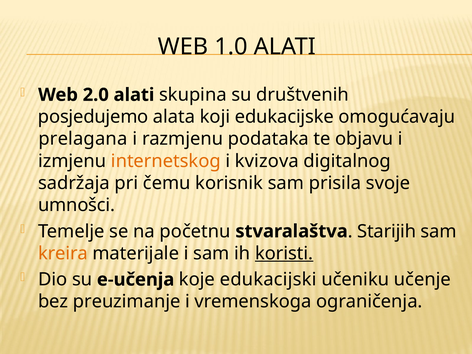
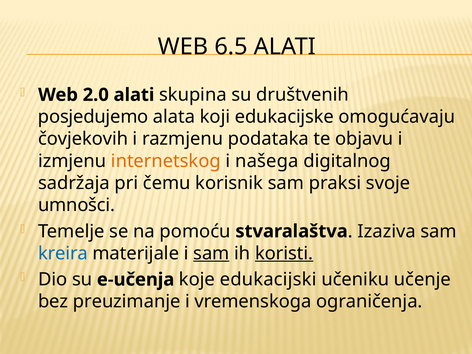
1.0: 1.0 -> 6.5
prelagana: prelagana -> čovjekovih
kvizova: kvizova -> našega
prisila: prisila -> praksi
početnu: početnu -> pomoću
Starijih: Starijih -> Izaziva
kreira colour: orange -> blue
sam at (211, 253) underline: none -> present
